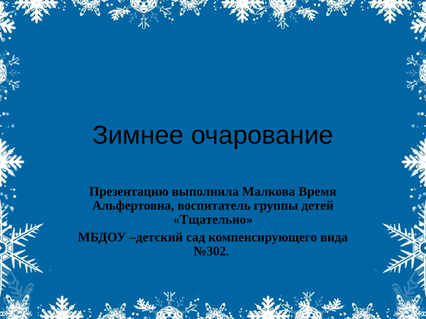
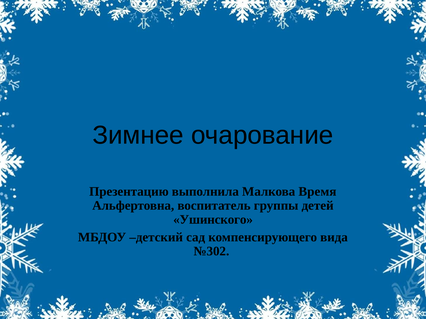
Тщательно: Тщательно -> Ушинского
